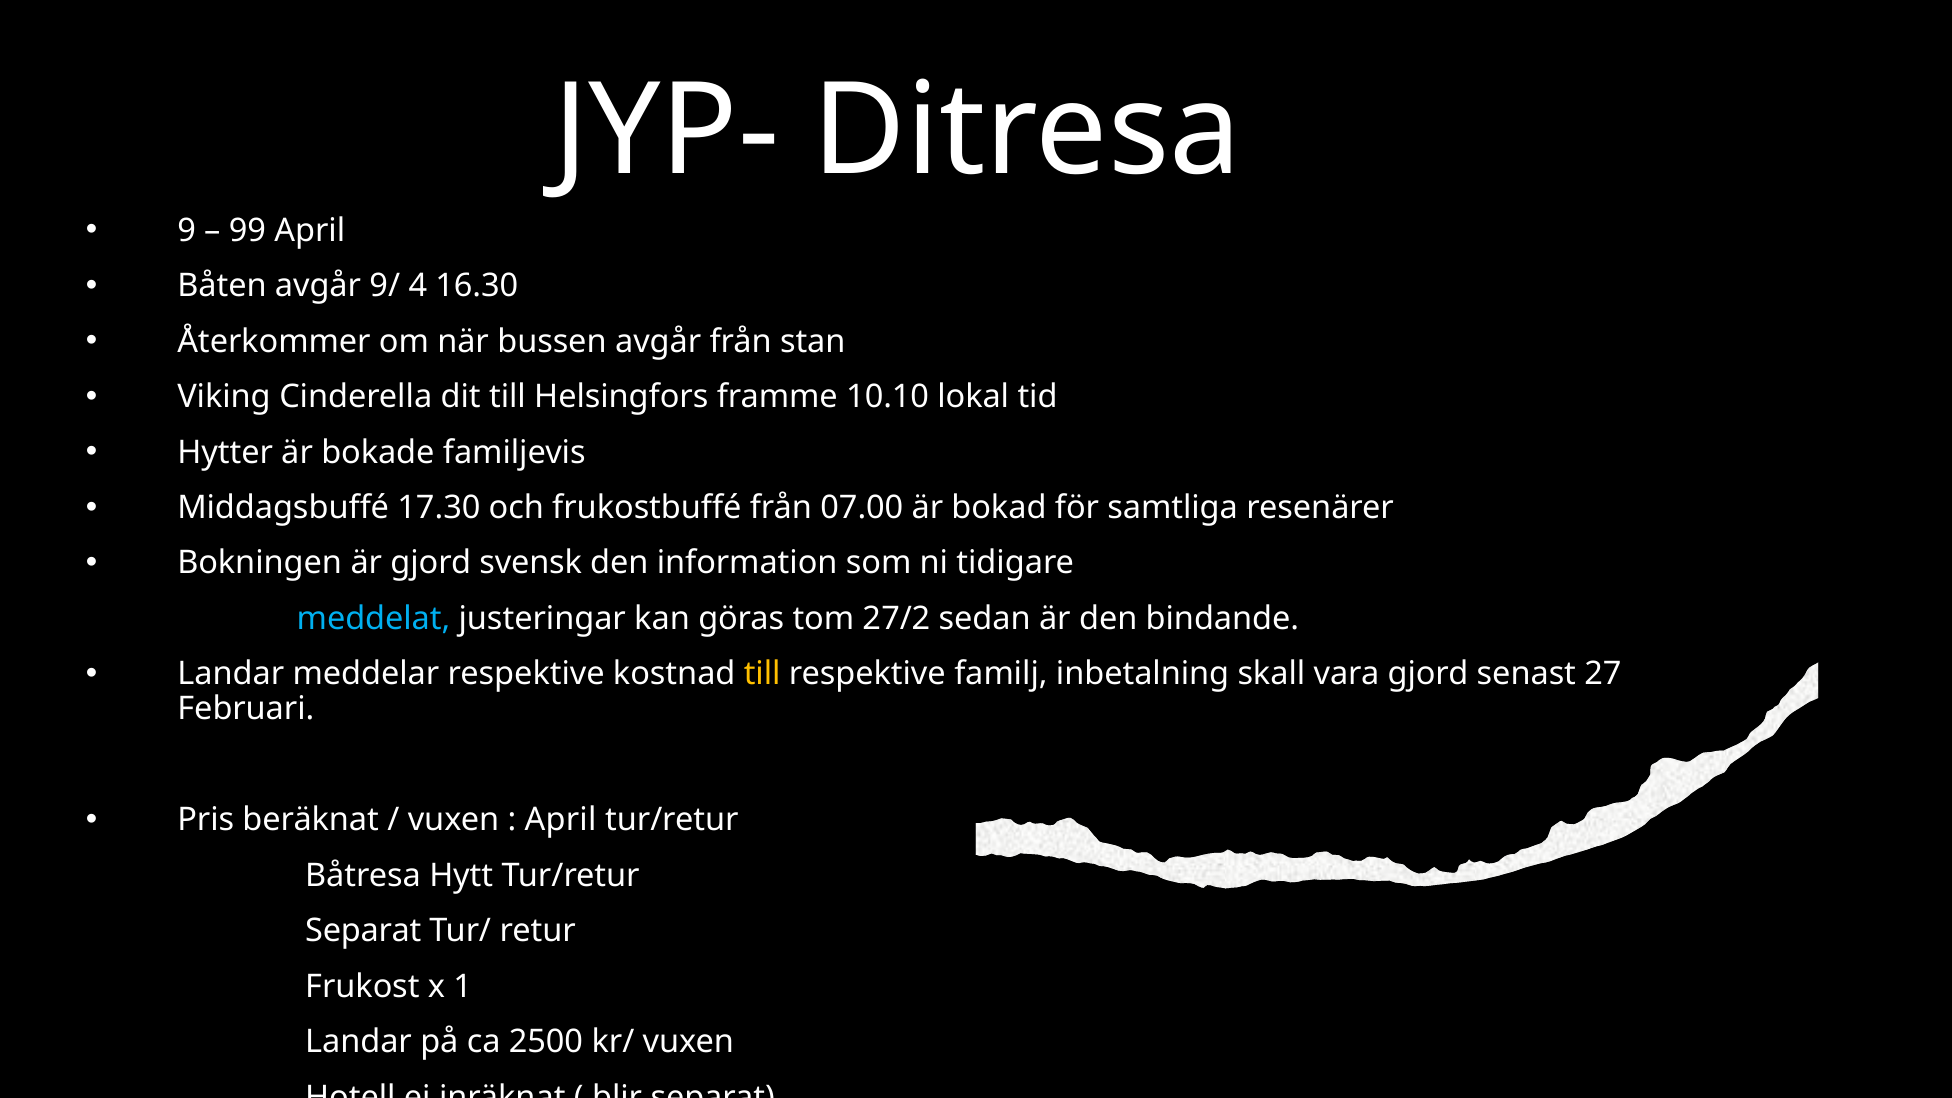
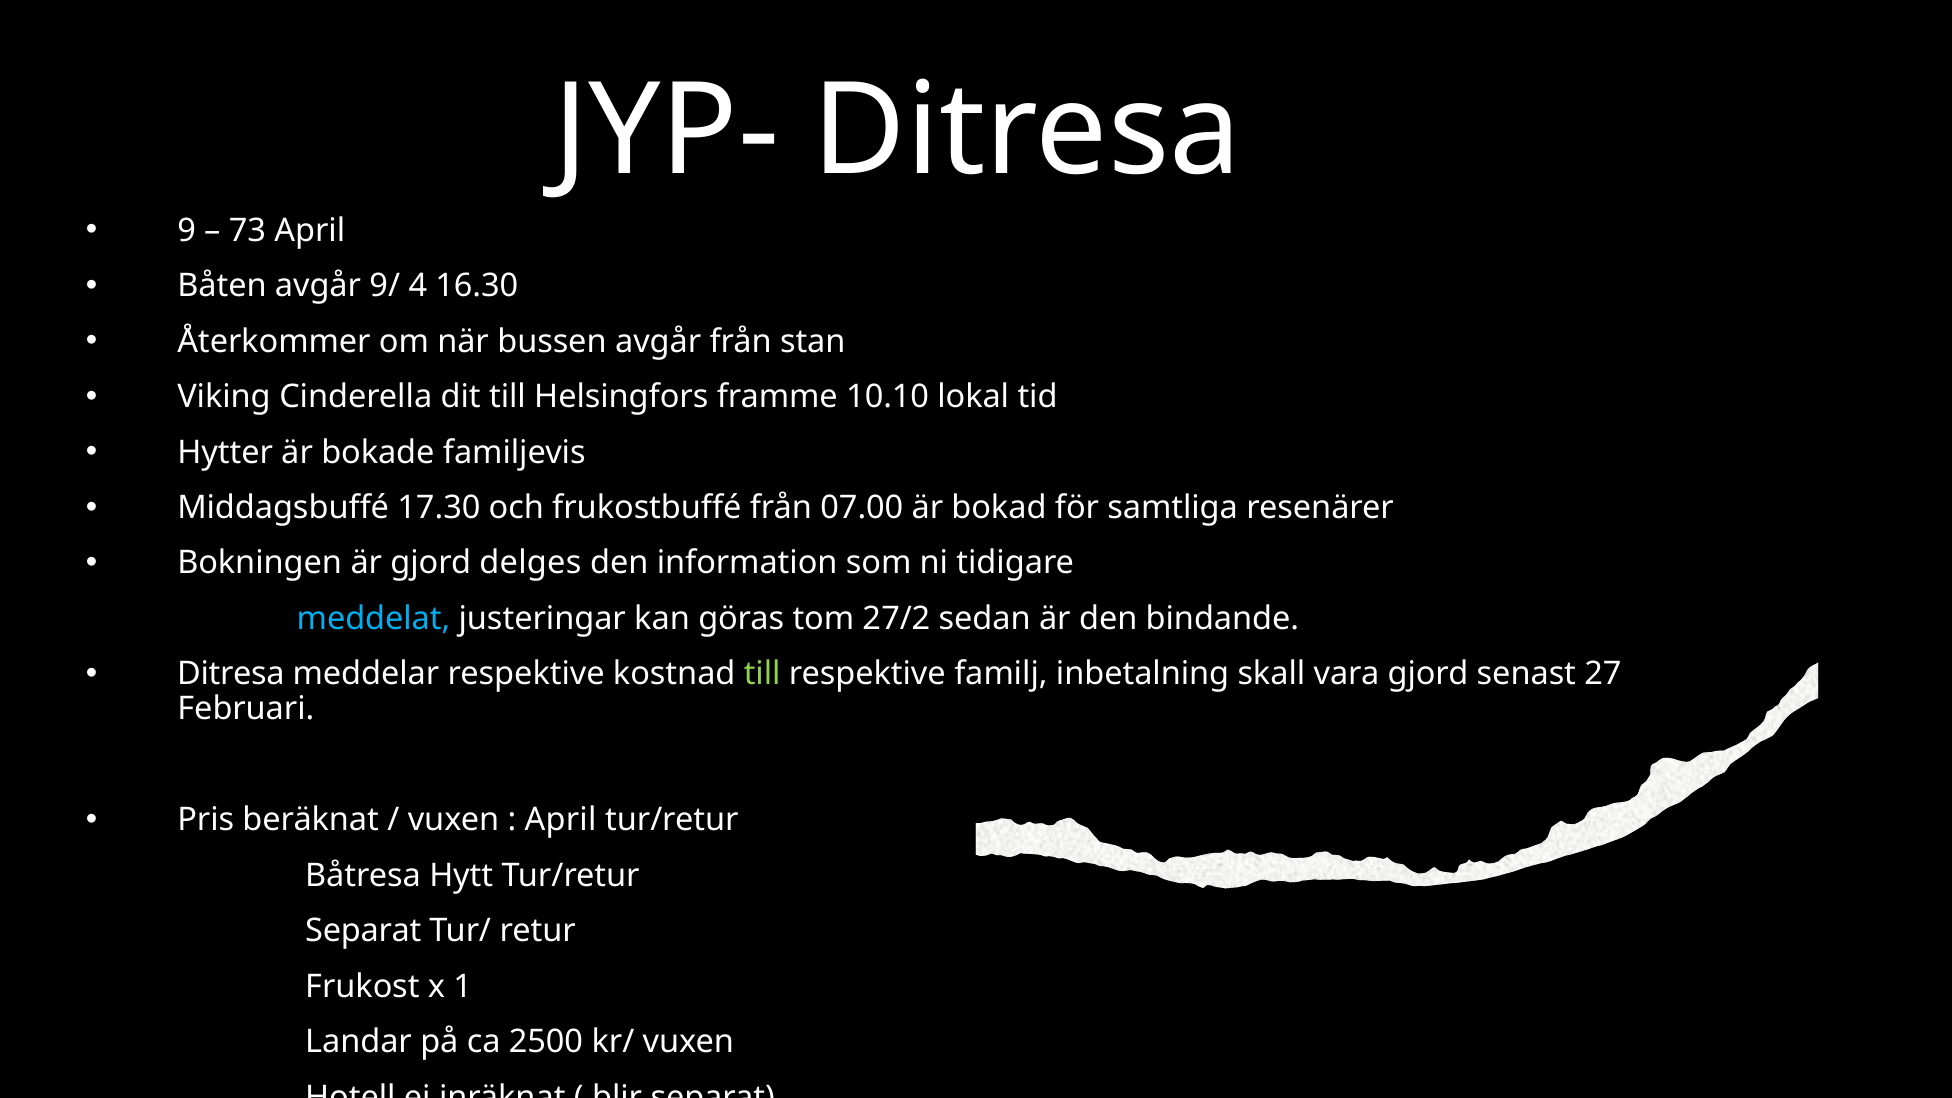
99: 99 -> 73
svensk: svensk -> delges
Landar at (231, 674): Landar -> Ditresa
till at (762, 674) colour: yellow -> light green
